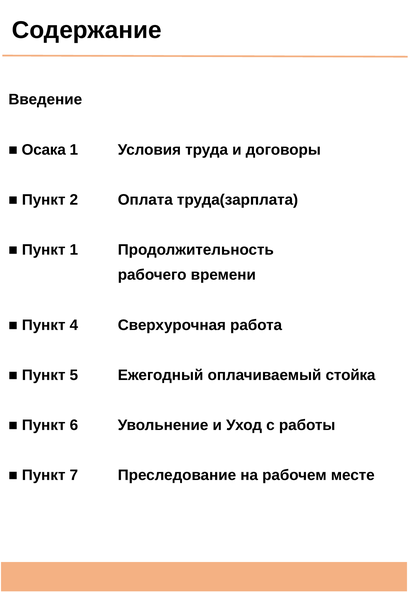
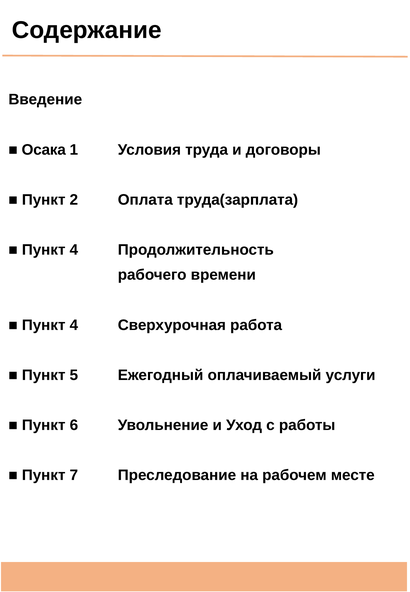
1 at (74, 250): 1 -> 4
стойка: стойка -> услуги
